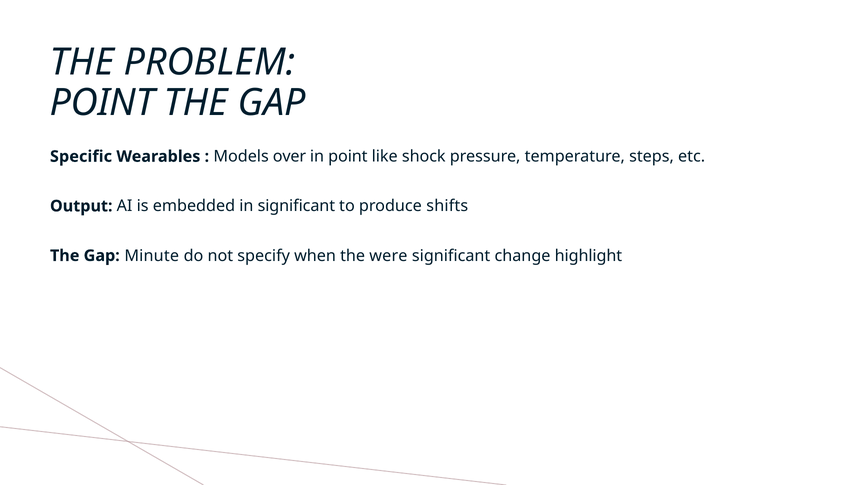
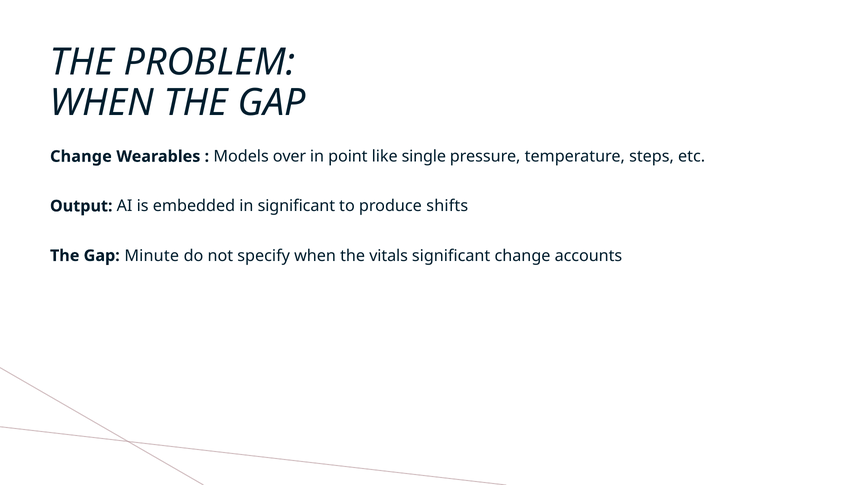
POINT at (102, 103): POINT -> WHEN
Specific at (81, 157): Specific -> Change
shock: shock -> single
were: were -> vitals
highlight: highlight -> accounts
